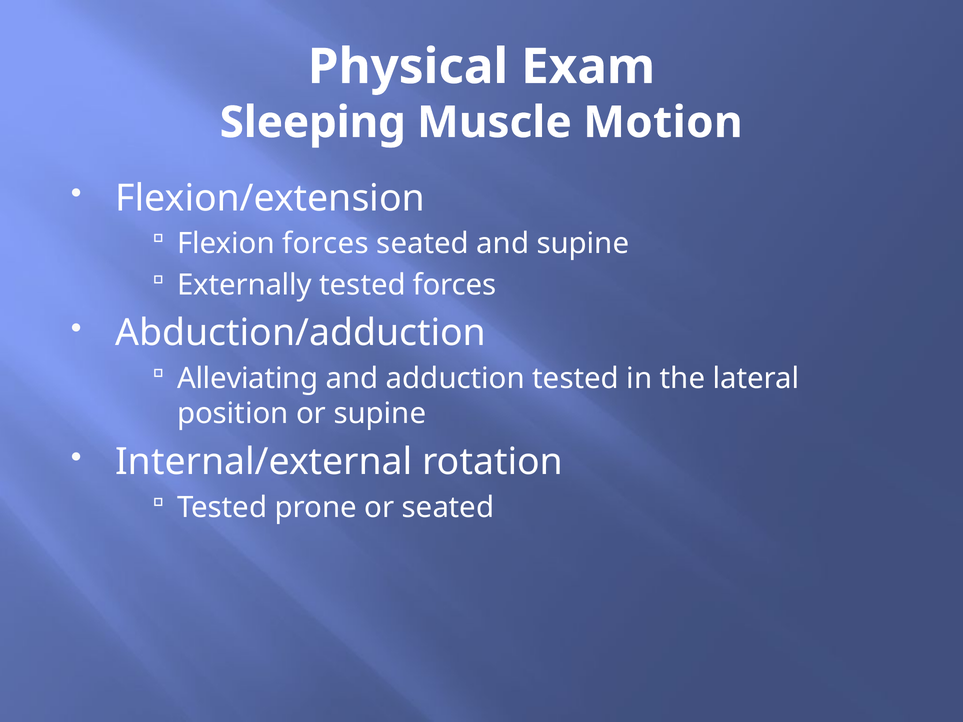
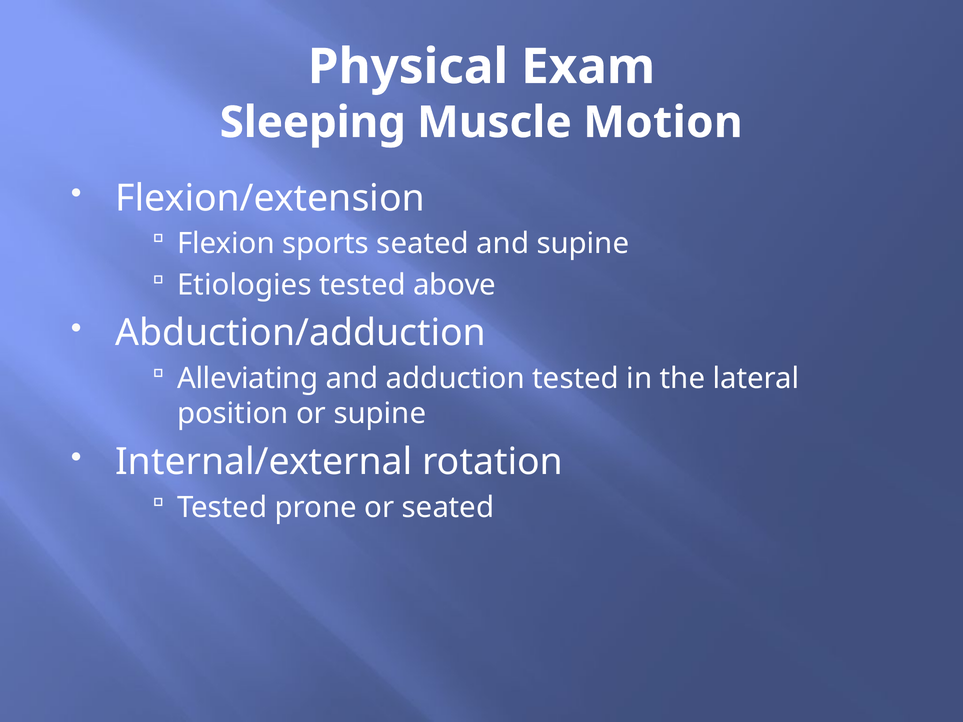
Flexion forces: forces -> sports
Externally: Externally -> Etiologies
tested forces: forces -> above
